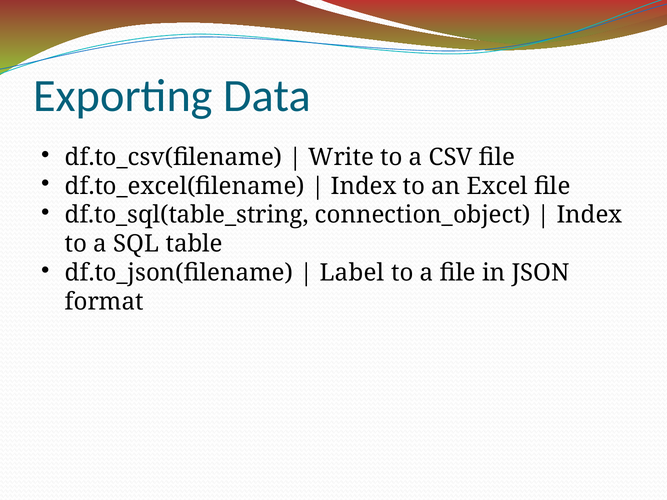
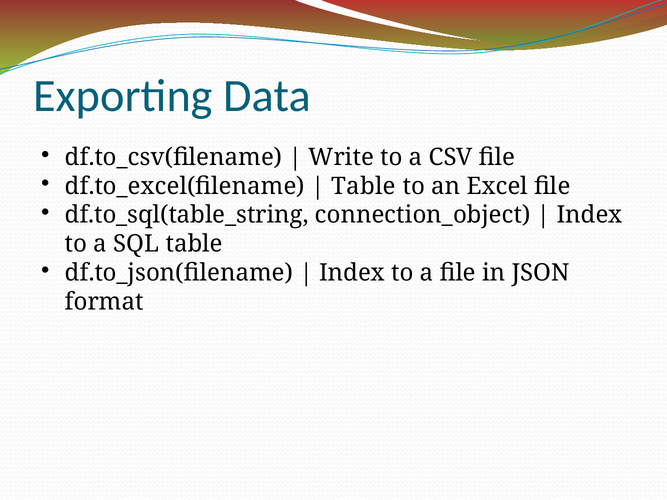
Index at (364, 186): Index -> Table
Label at (352, 273): Label -> Index
